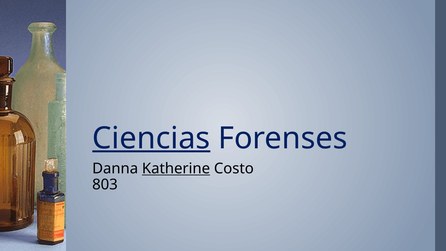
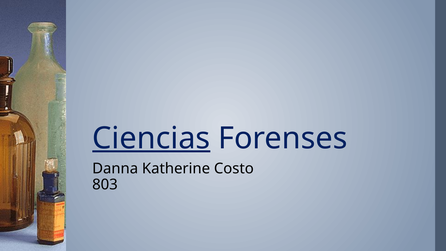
Katherine underline: present -> none
